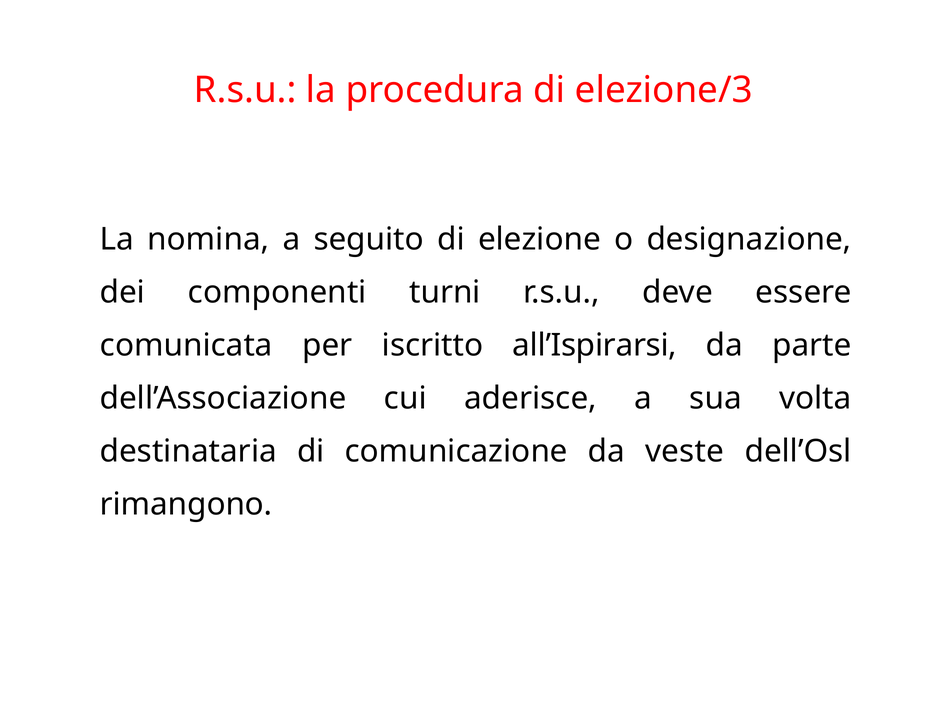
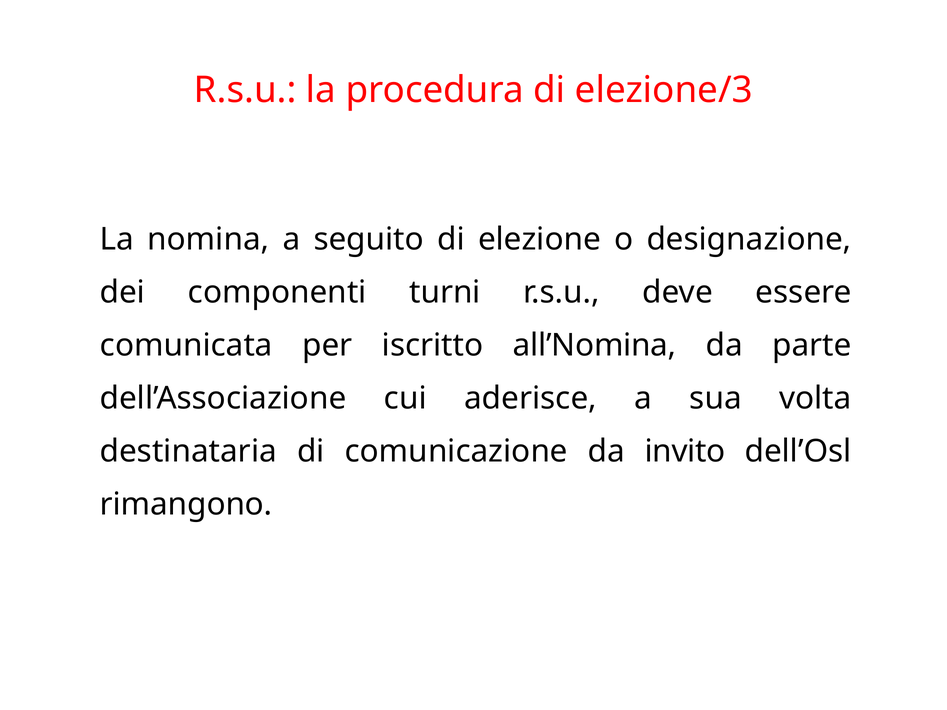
all’Ispirarsi: all’Ispirarsi -> all’Nomina
veste: veste -> invito
